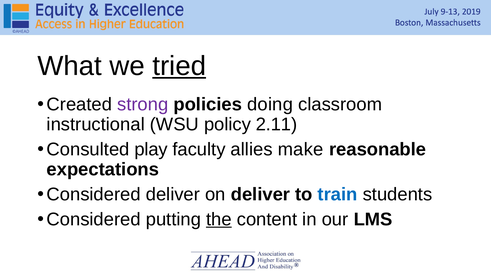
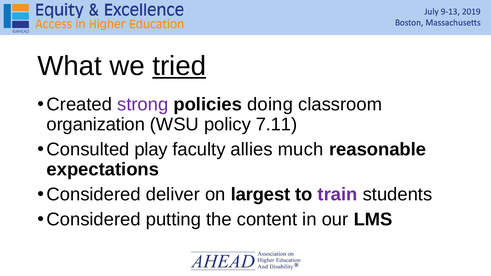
instructional: instructional -> organization
2.11: 2.11 -> 7.11
make: make -> much
on deliver: deliver -> largest
train colour: blue -> purple
the underline: present -> none
